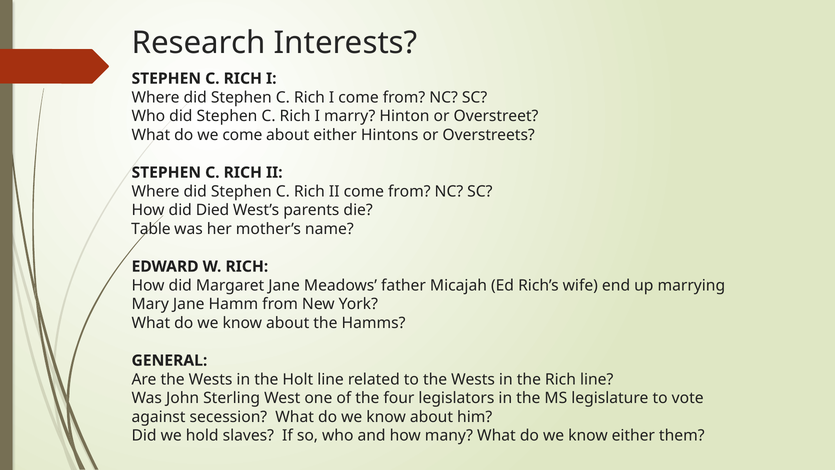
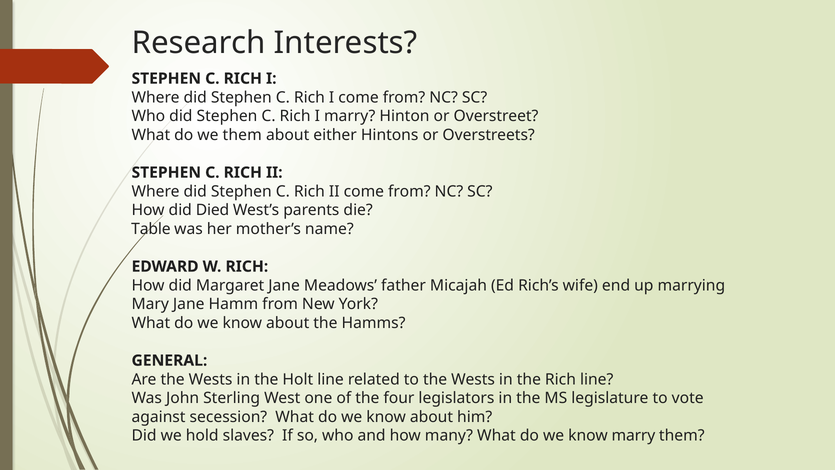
we come: come -> them
know either: either -> marry
